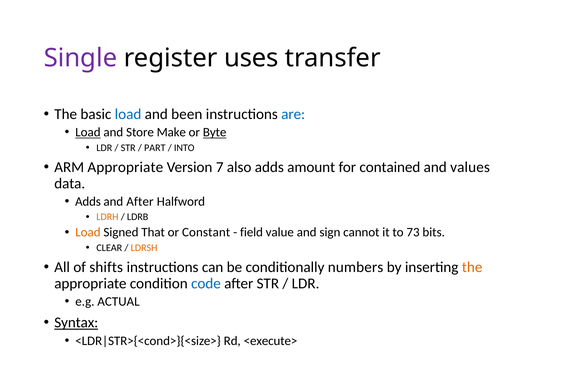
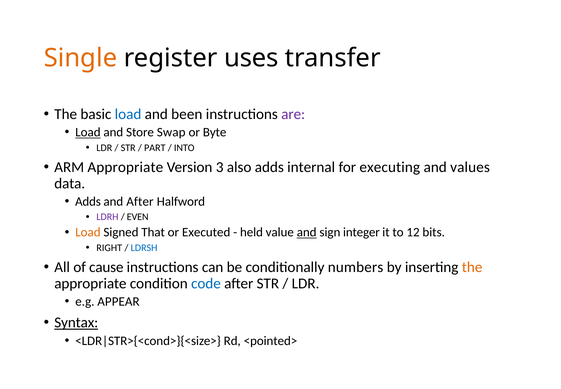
Single colour: purple -> orange
are colour: blue -> purple
Make: Make -> Swap
Byte underline: present -> none
7: 7 -> 3
amount: amount -> internal
contained: contained -> executing
LDRH colour: orange -> purple
LDRB: LDRB -> EVEN
Constant: Constant -> Executed
field: field -> held
and at (307, 232) underline: none -> present
cannot: cannot -> integer
73: 73 -> 12
CLEAR: CLEAR -> RIGHT
LDRSH colour: orange -> blue
shifts: shifts -> cause
ACTUAL: ACTUAL -> APPEAR
<execute>: <execute> -> <pointed>
